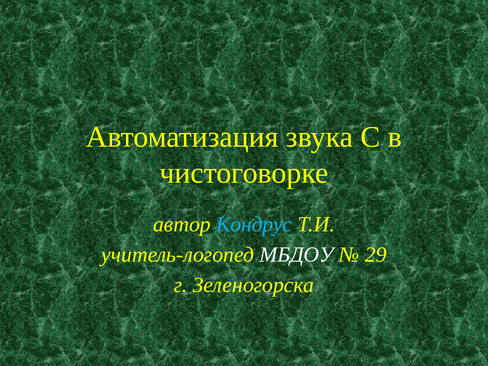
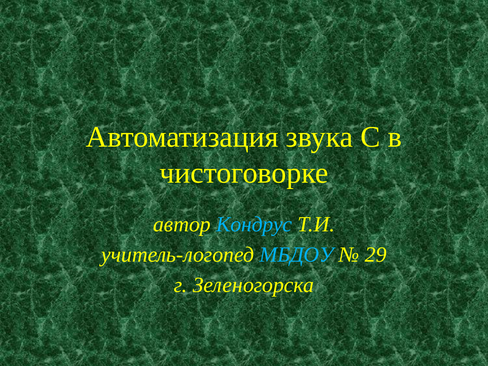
МБДОУ colour: white -> light blue
